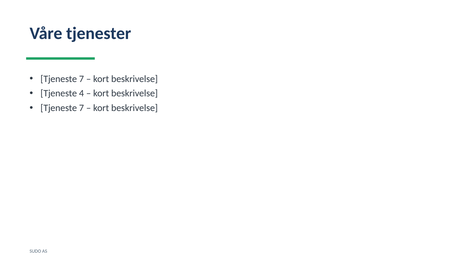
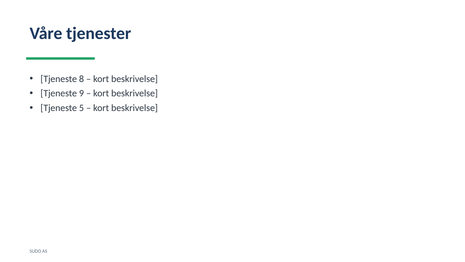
7 at (82, 79): 7 -> 8
4: 4 -> 9
7 at (82, 108): 7 -> 5
